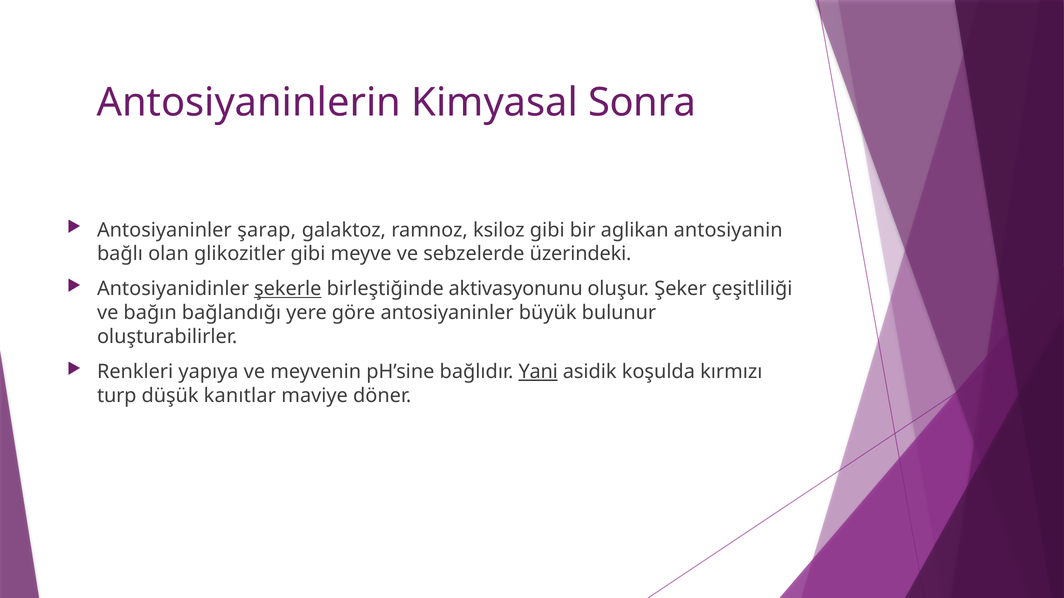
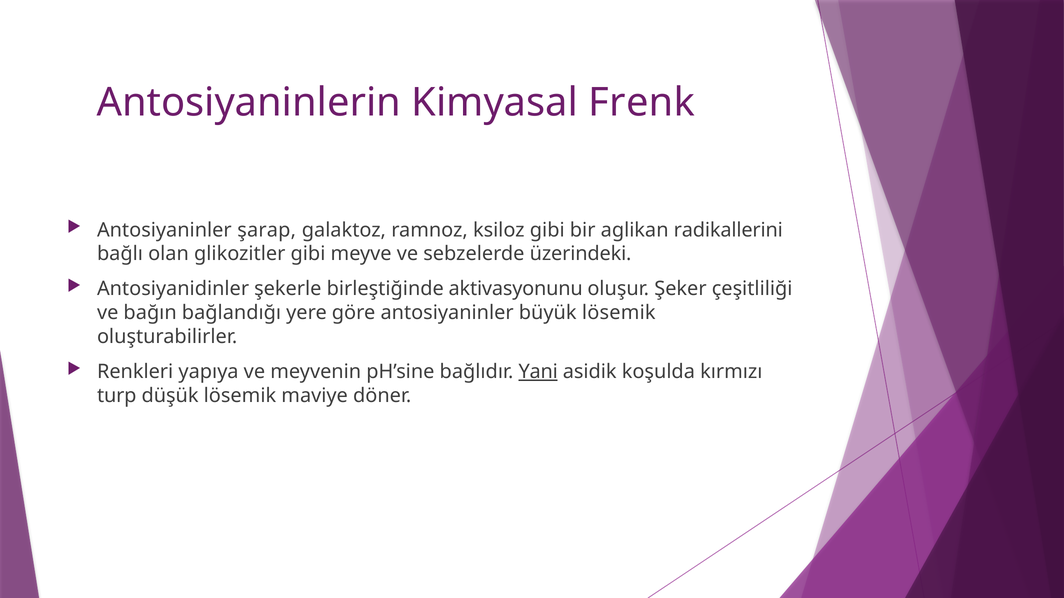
Sonra: Sonra -> Frenk
antosiyanin: antosiyanin -> radikallerini
şekerle underline: present -> none
büyük bulunur: bulunur -> lösemik
düşük kanıtlar: kanıtlar -> lösemik
